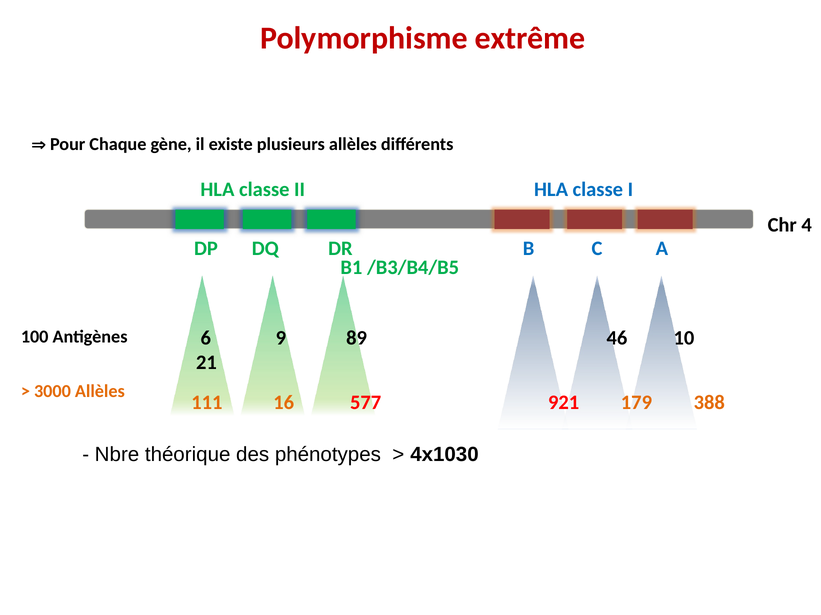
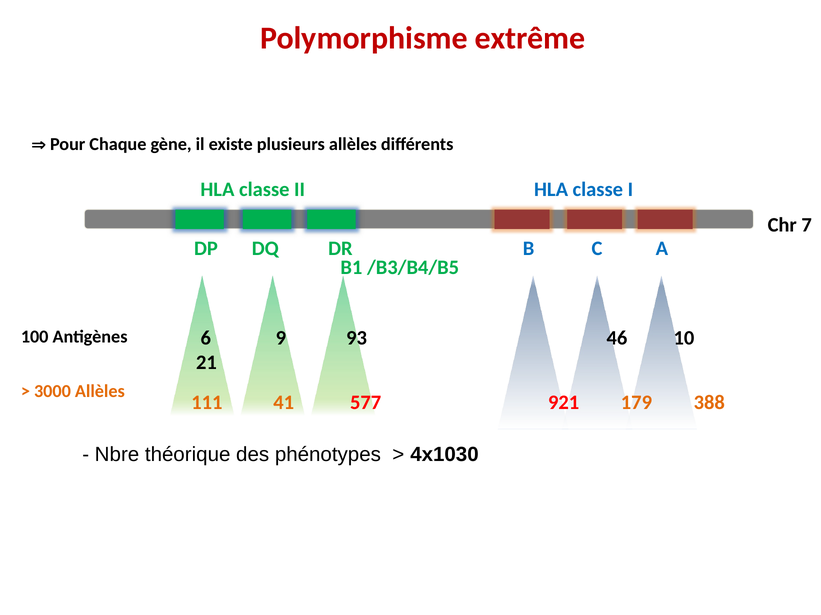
4: 4 -> 7
89: 89 -> 93
16: 16 -> 41
